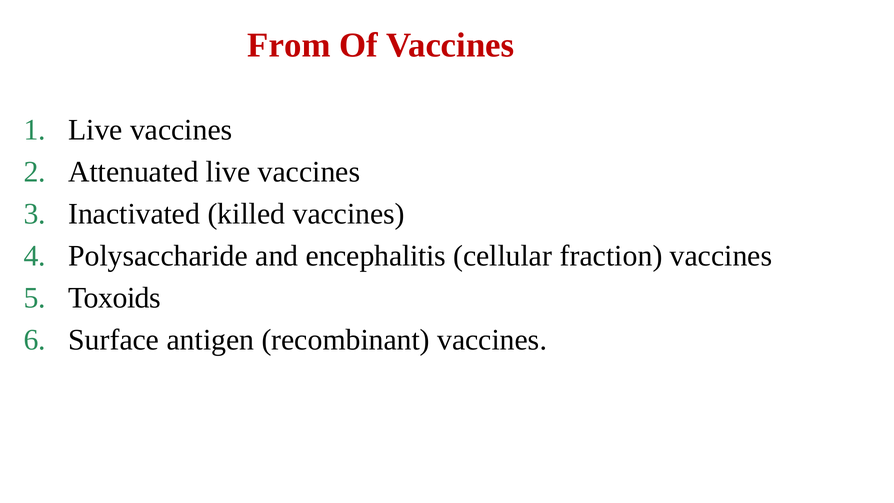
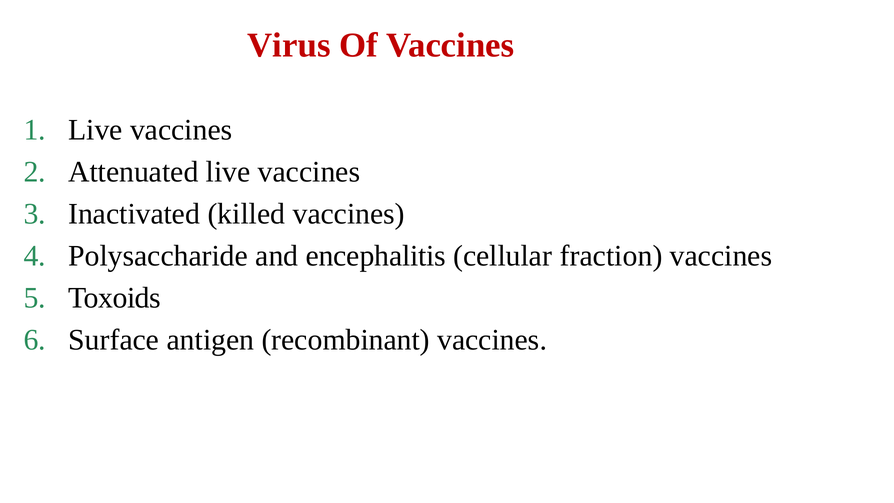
From: From -> Virus
